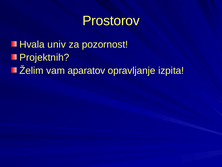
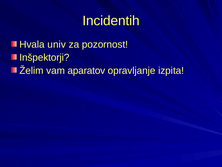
Prostorov: Prostorov -> Incidentih
Projektnih: Projektnih -> Inšpektorji
